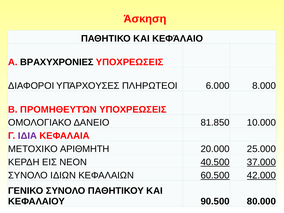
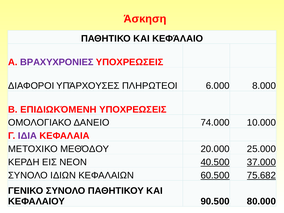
ΒΡΑΧΥΧΡΟΝΙΕΣ colour: black -> purple
ΠΡΟΜΗΘΕΥΤΏΝ: ΠΡΟΜΗΘΕΥΤΏΝ -> ΕΠΙΔΙΩΚΌΜΕΝΗ
81.850: 81.850 -> 74.000
ΑΡΙΘΜΗΤΗ: ΑΡΙΘΜΗΤΗ -> ΜΕΘΌΔΟΥ
42.000: 42.000 -> 75.682
